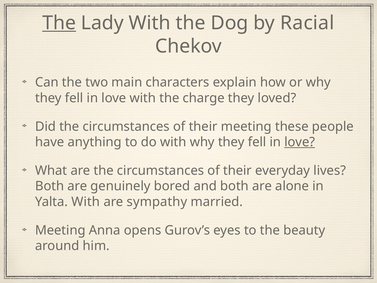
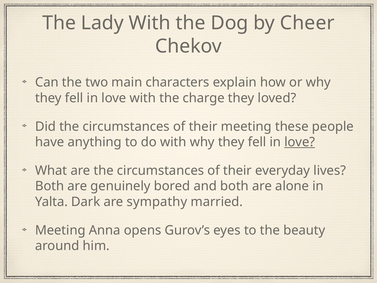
The at (59, 23) underline: present -> none
Racial: Racial -> Cheer
Yalta With: With -> Dark
